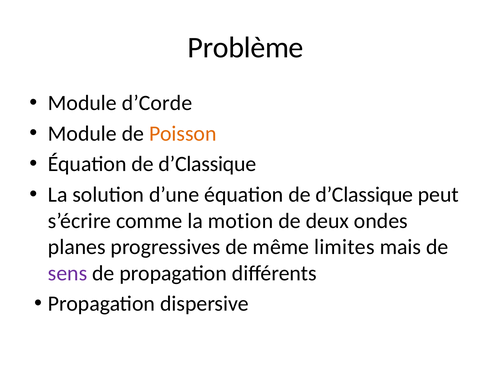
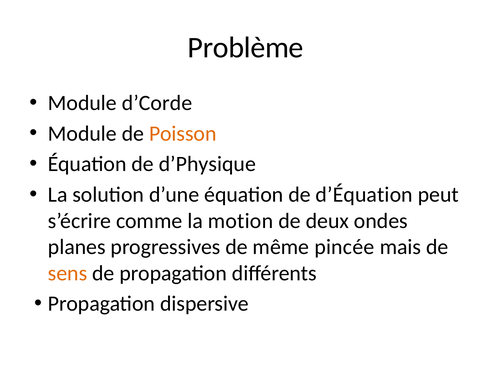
d’Classique at (207, 164): d’Classique -> d’Physique
d’une équation de d’Classique: d’Classique -> d’Équation
limites: limites -> pincée
sens colour: purple -> orange
